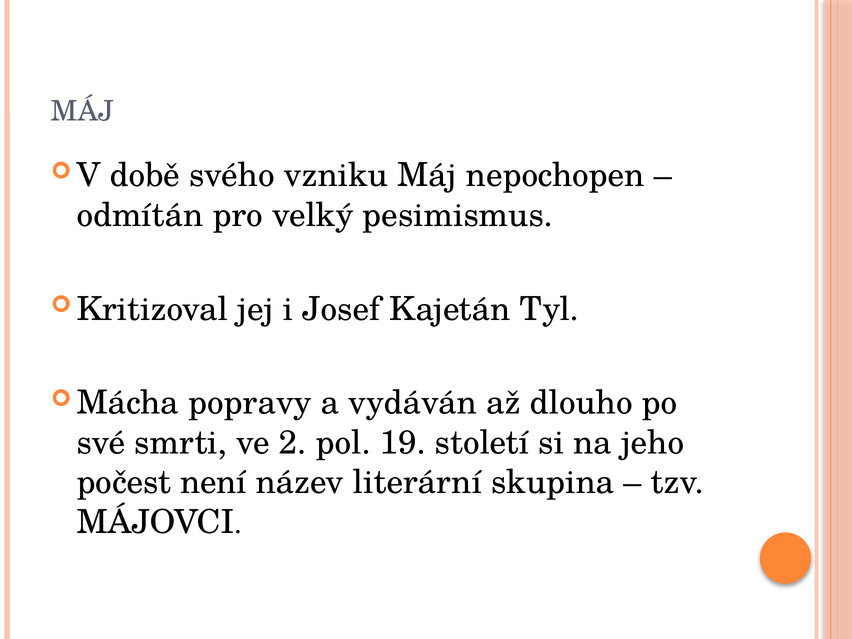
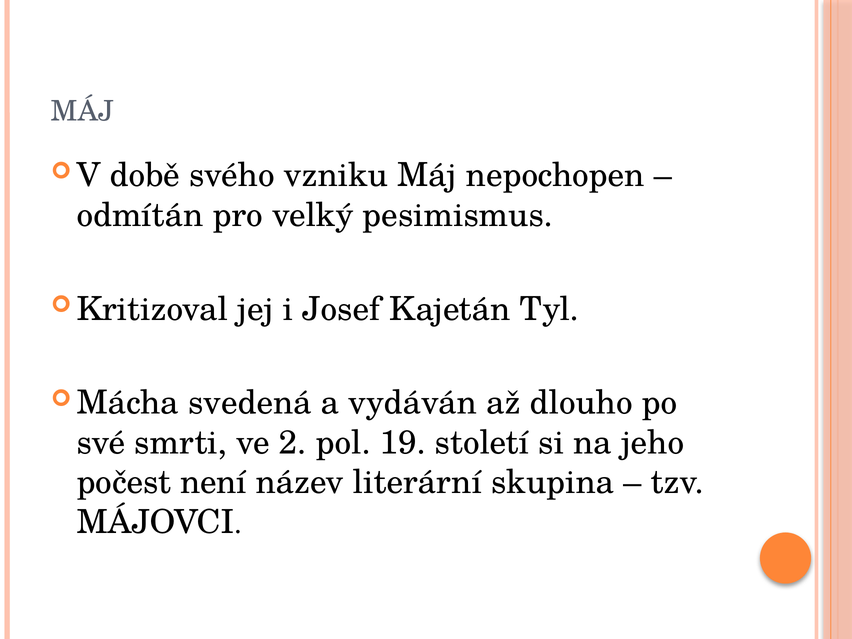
popravy: popravy -> svedená
